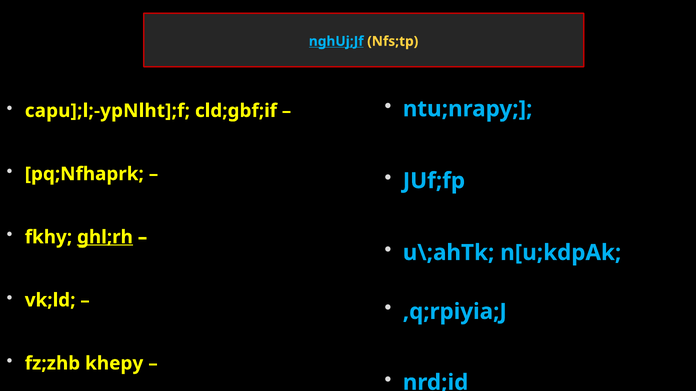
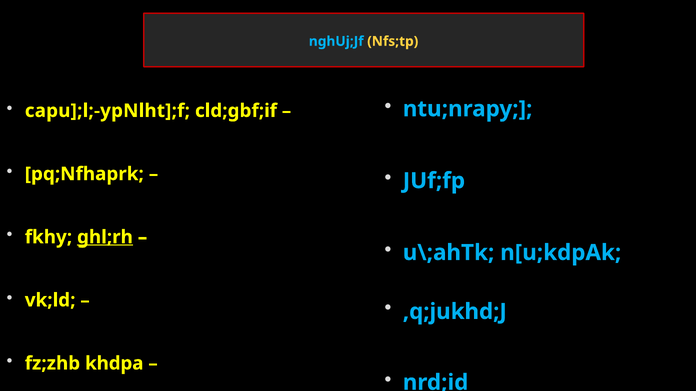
nghUj;Jf underline: present -> none
,q;rpiyia;J: ,q;rpiyia;J -> ,q;jukhd;J
khepy: khepy -> khdpa
